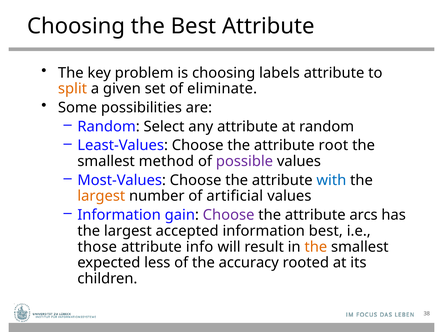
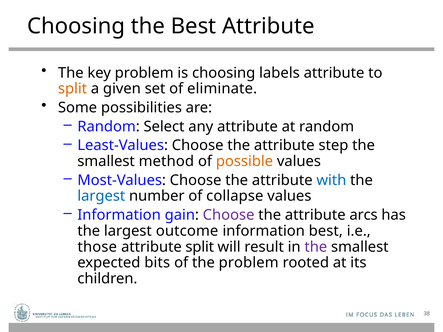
root: root -> step
possible colour: purple -> orange
largest at (101, 196) colour: orange -> blue
artificial: artificial -> collapse
accepted: accepted -> outcome
attribute info: info -> split
the at (316, 247) colour: orange -> purple
less: less -> bits
the accuracy: accuracy -> problem
